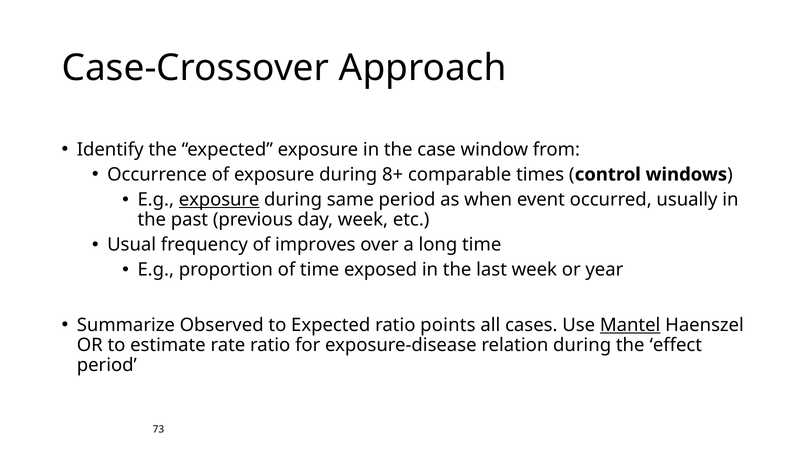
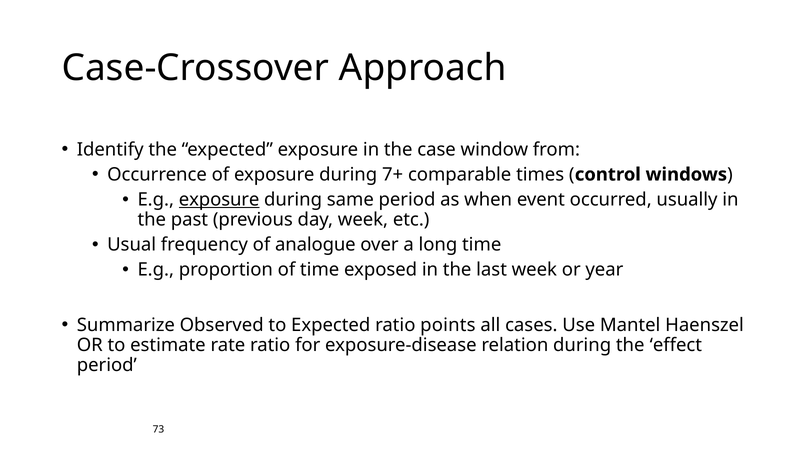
8+: 8+ -> 7+
improves: improves -> analogue
Mantel underline: present -> none
